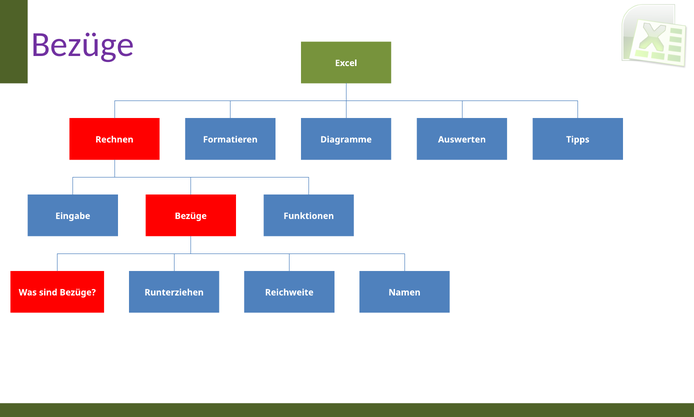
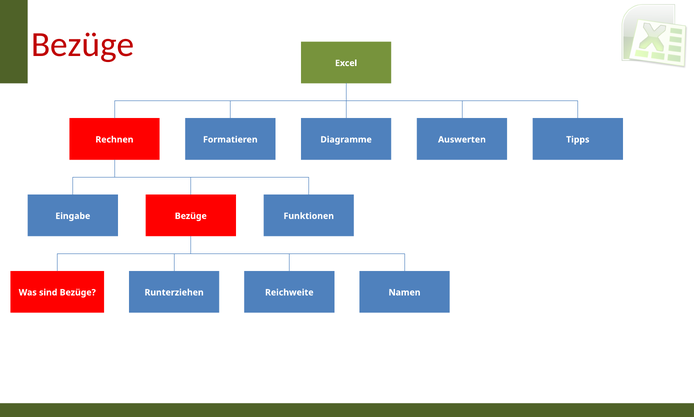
Bezüge at (83, 44) colour: purple -> red
